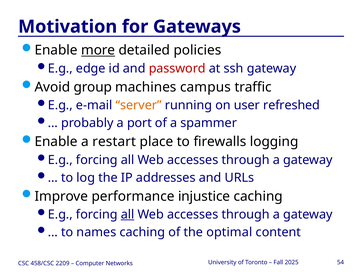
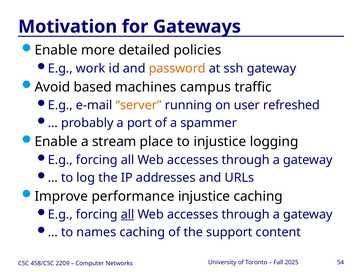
more underline: present -> none
edge: edge -> work
password colour: red -> orange
group: group -> based
restart: restart -> stream
to firewalls: firewalls -> injustice
optimal: optimal -> support
